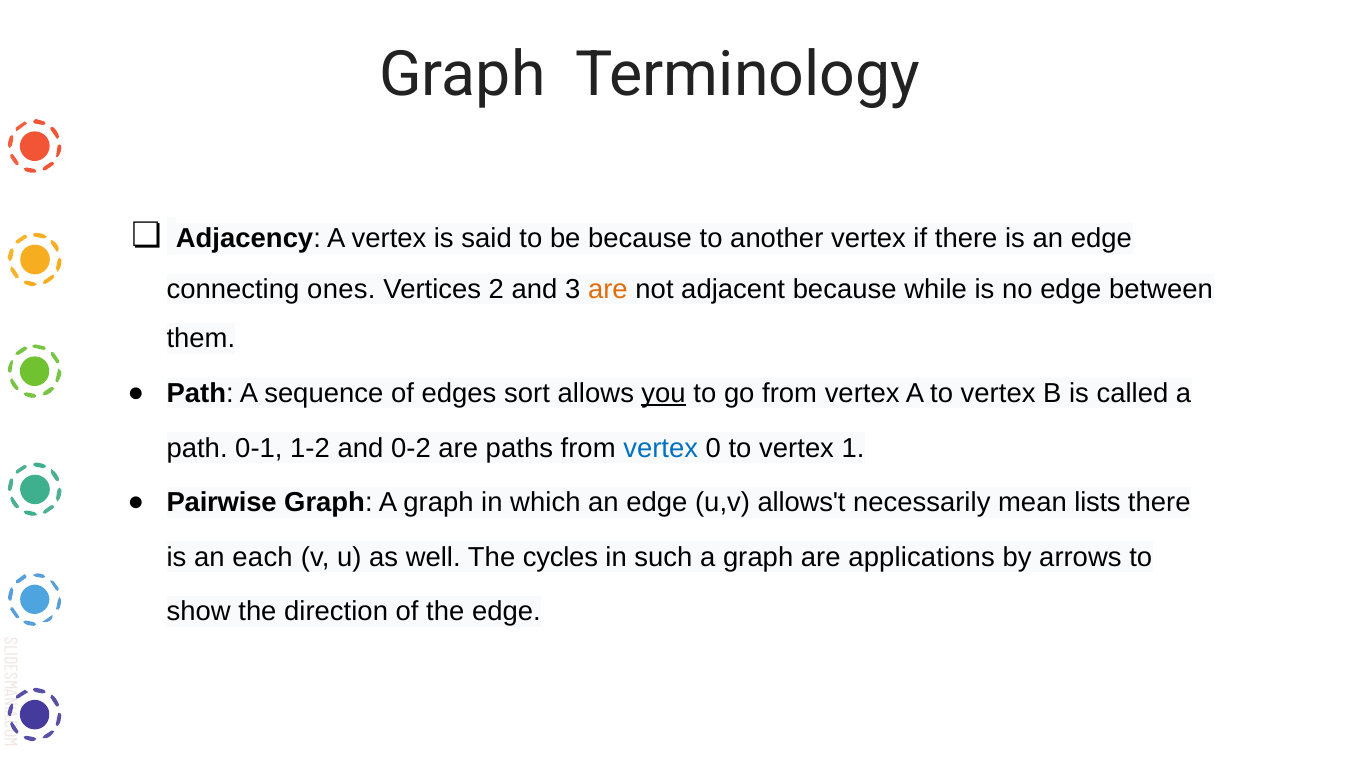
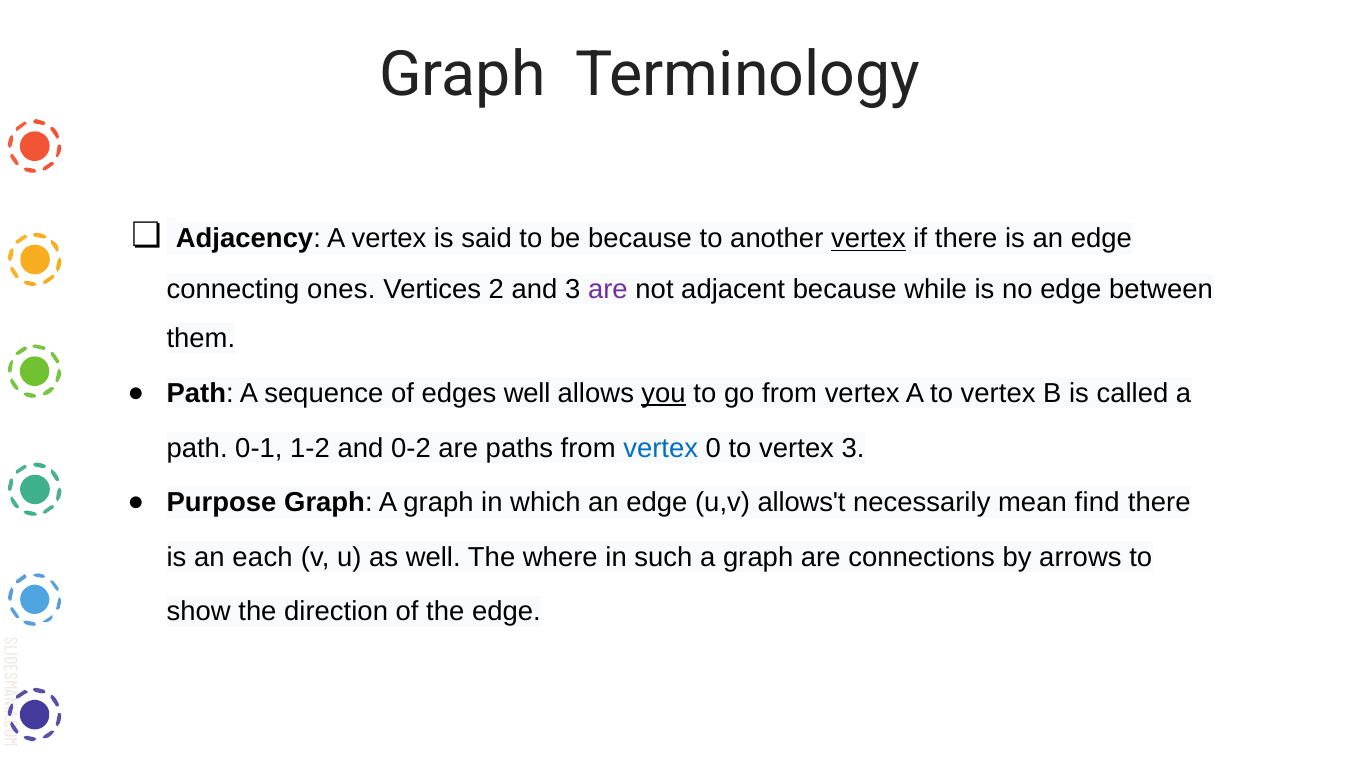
vertex at (868, 239) underline: none -> present
are at (608, 290) colour: orange -> purple
edges sort: sort -> well
vertex 1: 1 -> 3
Pairwise: Pairwise -> Purpose
lists: lists -> find
cycles: cycles -> where
applications: applications -> connections
